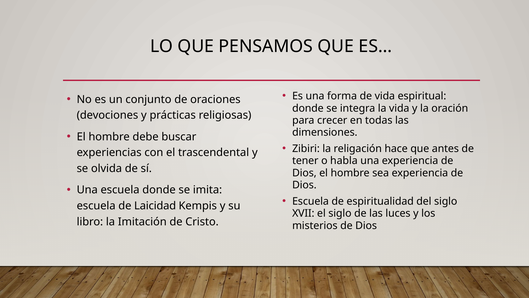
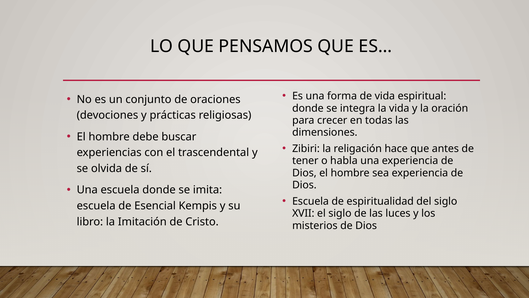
Laicidad: Laicidad -> Esencial
